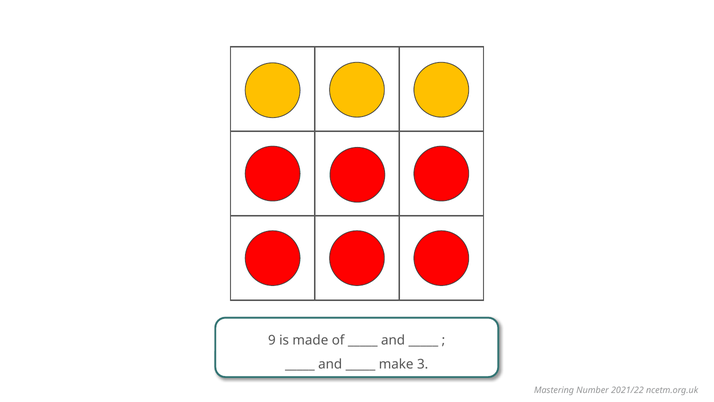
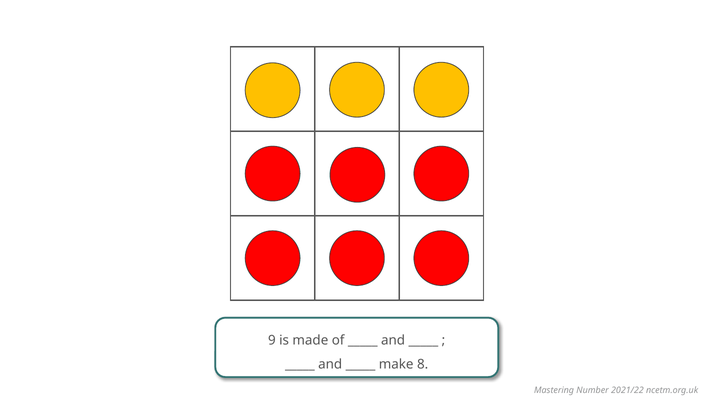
3: 3 -> 8
